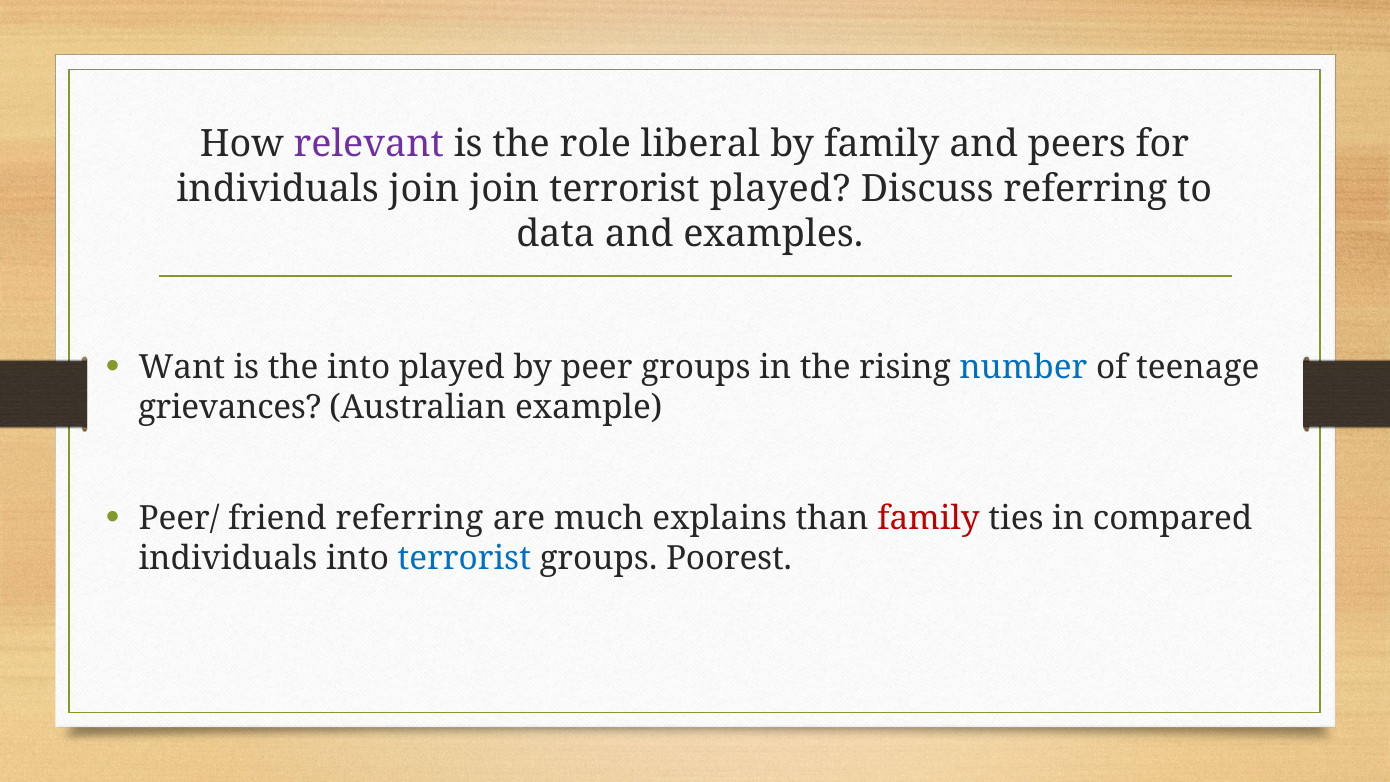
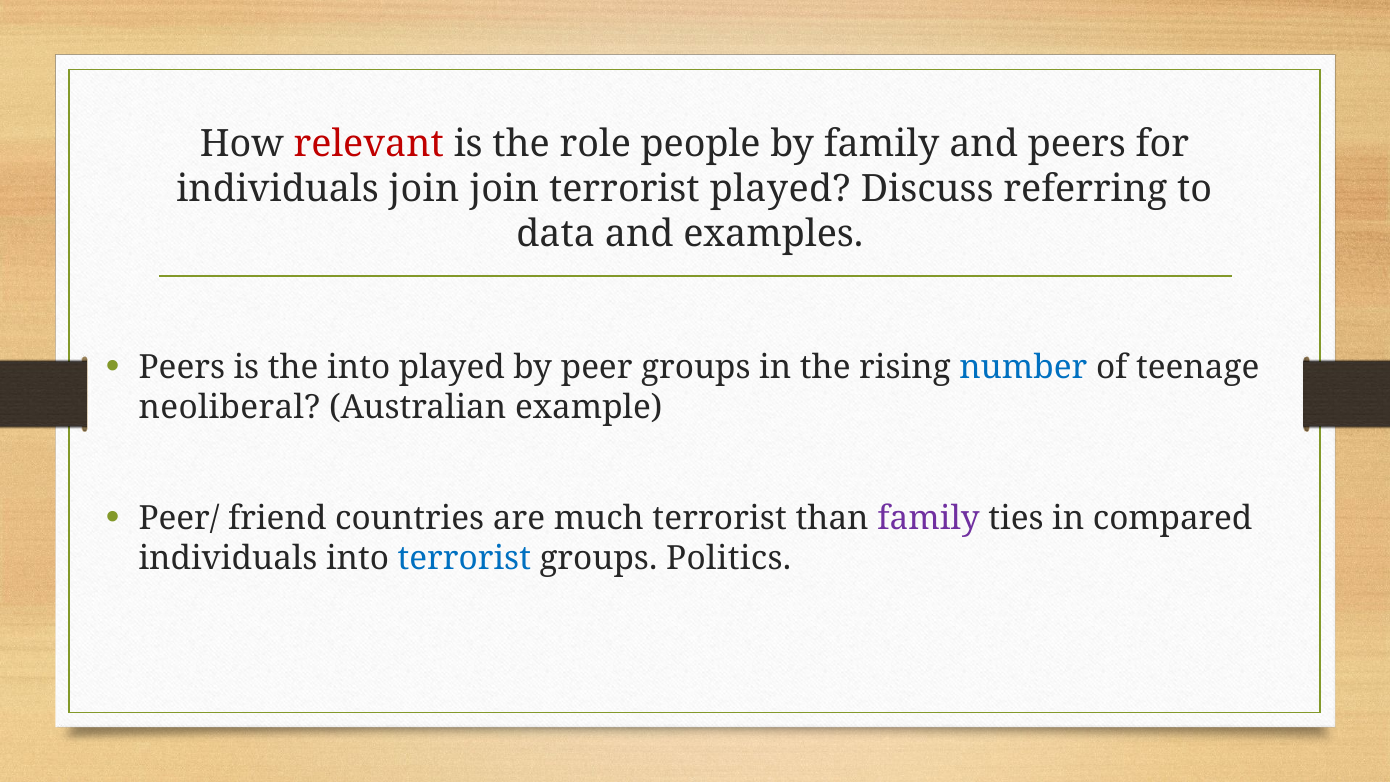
relevant colour: purple -> red
liberal: liberal -> people
Want at (182, 367): Want -> Peers
grievances: grievances -> neoliberal
friend referring: referring -> countries
much explains: explains -> terrorist
family at (929, 518) colour: red -> purple
Poorest: Poorest -> Politics
